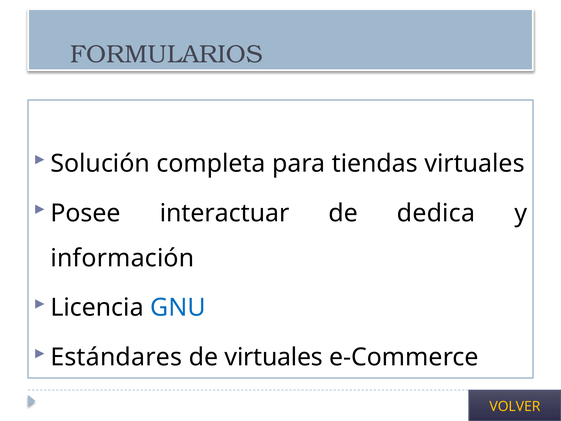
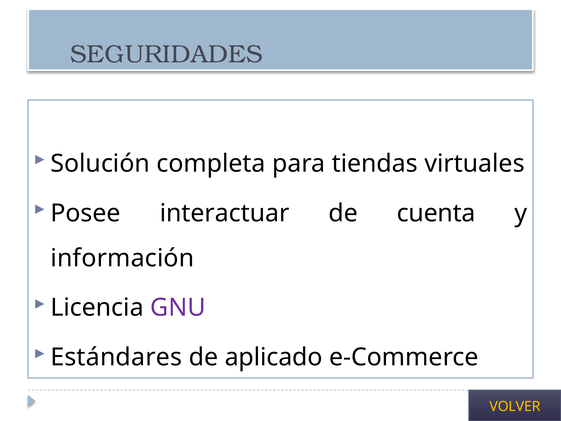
FORMULARIOS: FORMULARIOS -> SEGURIDADES
dedica: dedica -> cuenta
GNU colour: blue -> purple
de virtuales: virtuales -> aplicado
